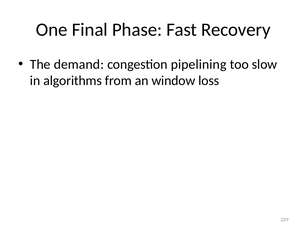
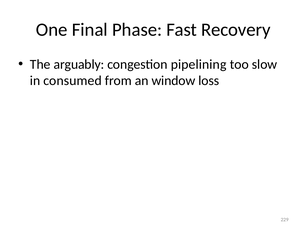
demand: demand -> arguably
algorithms: algorithms -> consumed
